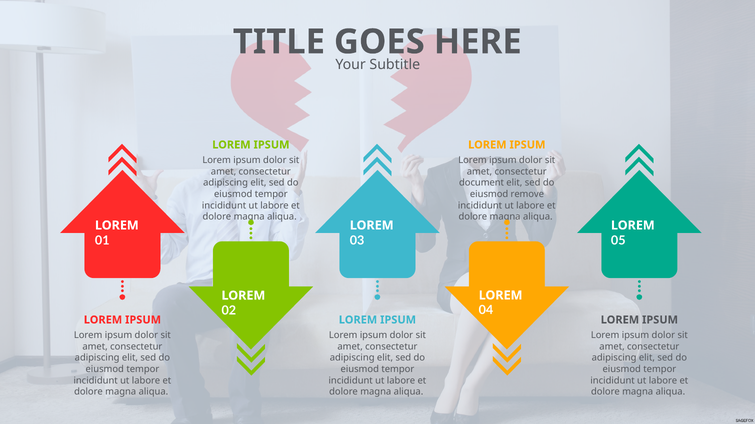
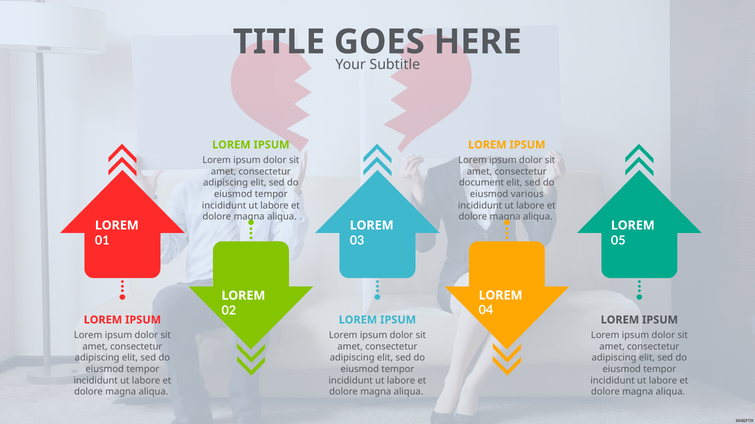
remove: remove -> various
